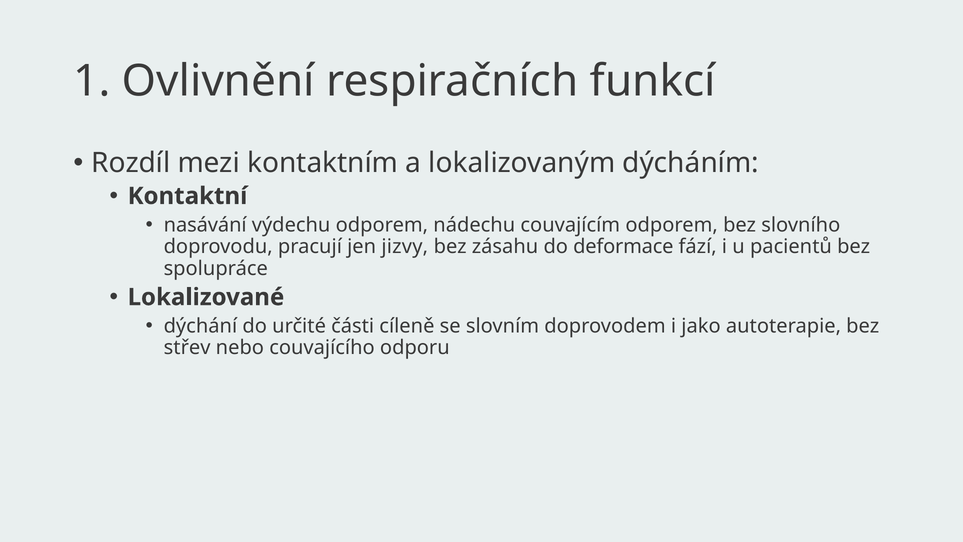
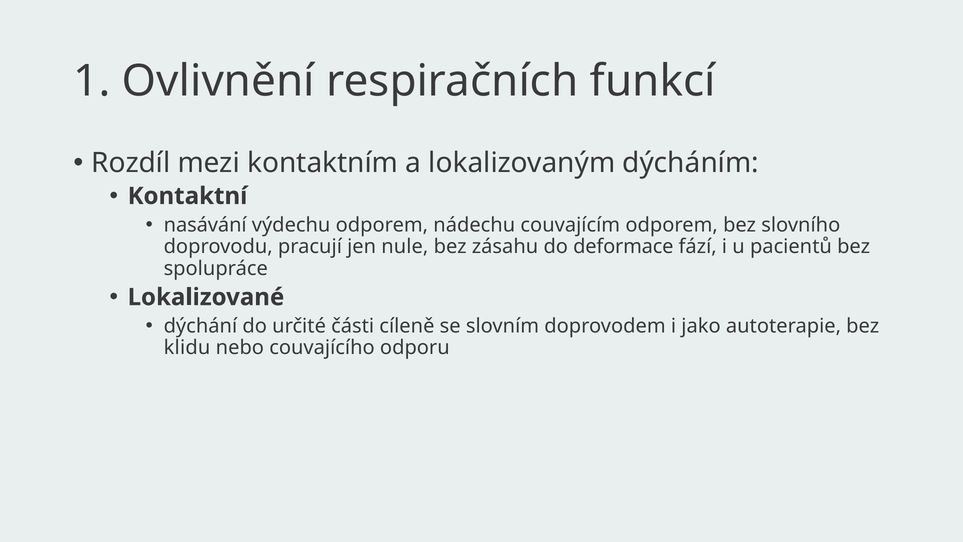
jizvy: jizvy -> nule
střev: střev -> klidu
